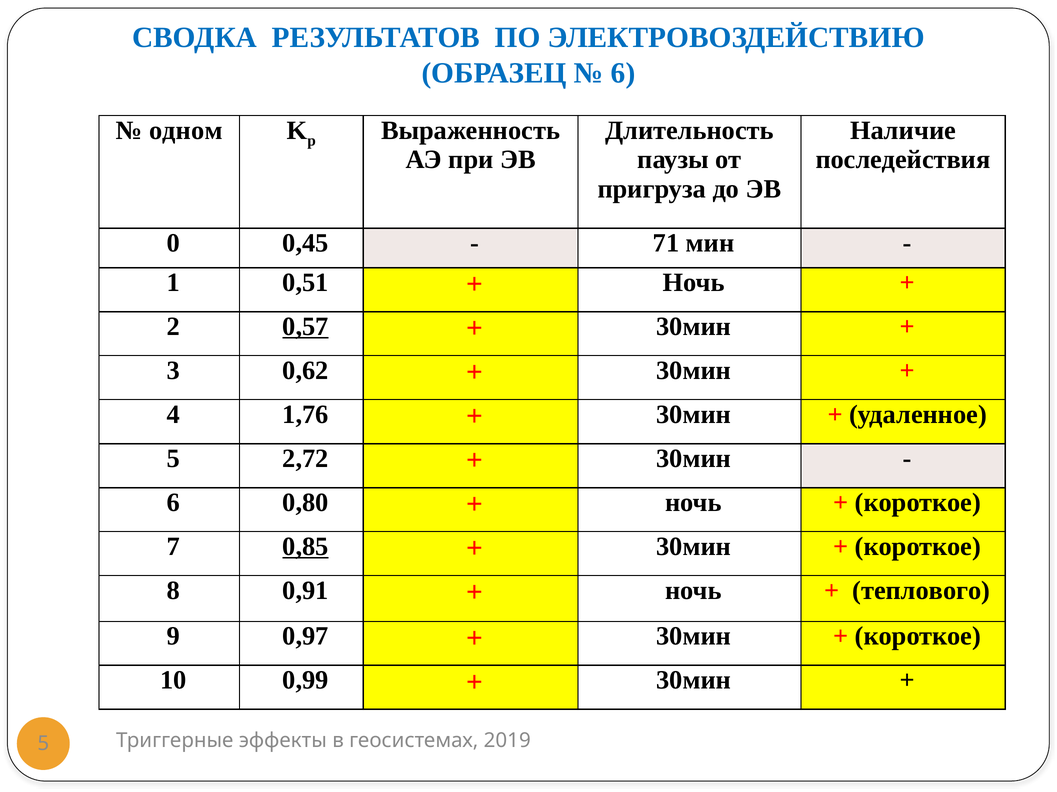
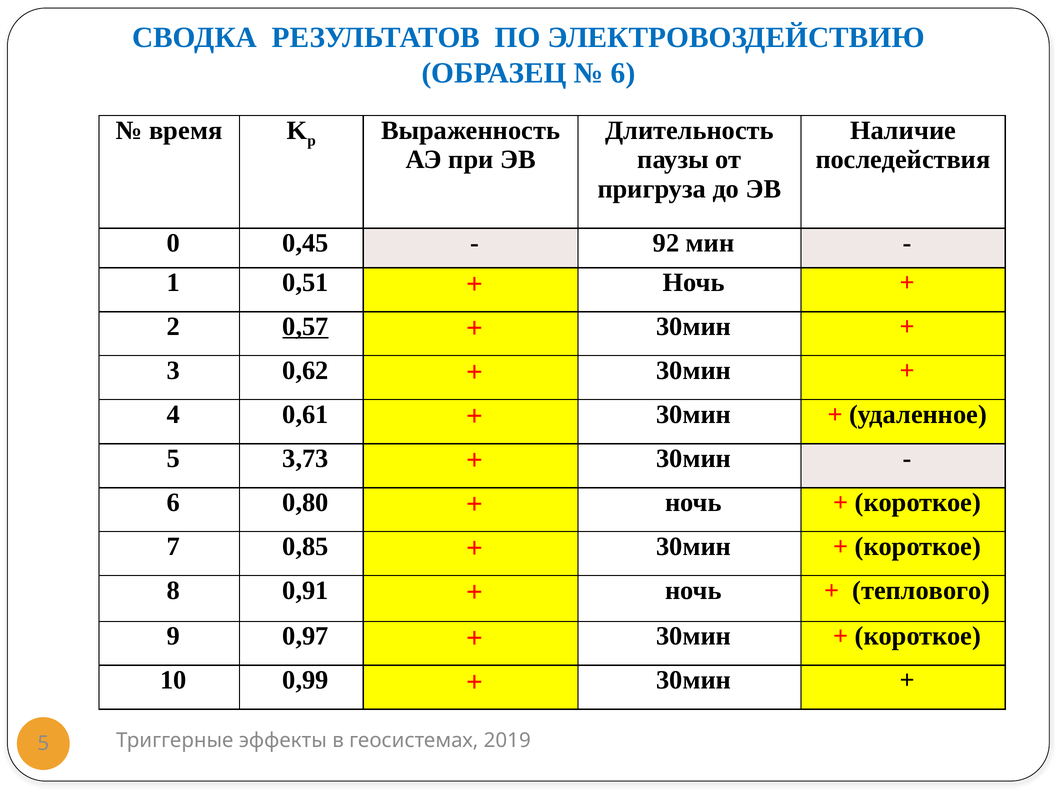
одном: одном -> время
71: 71 -> 92
1,76: 1,76 -> 0,61
2,72: 2,72 -> 3,73
0,85 underline: present -> none
